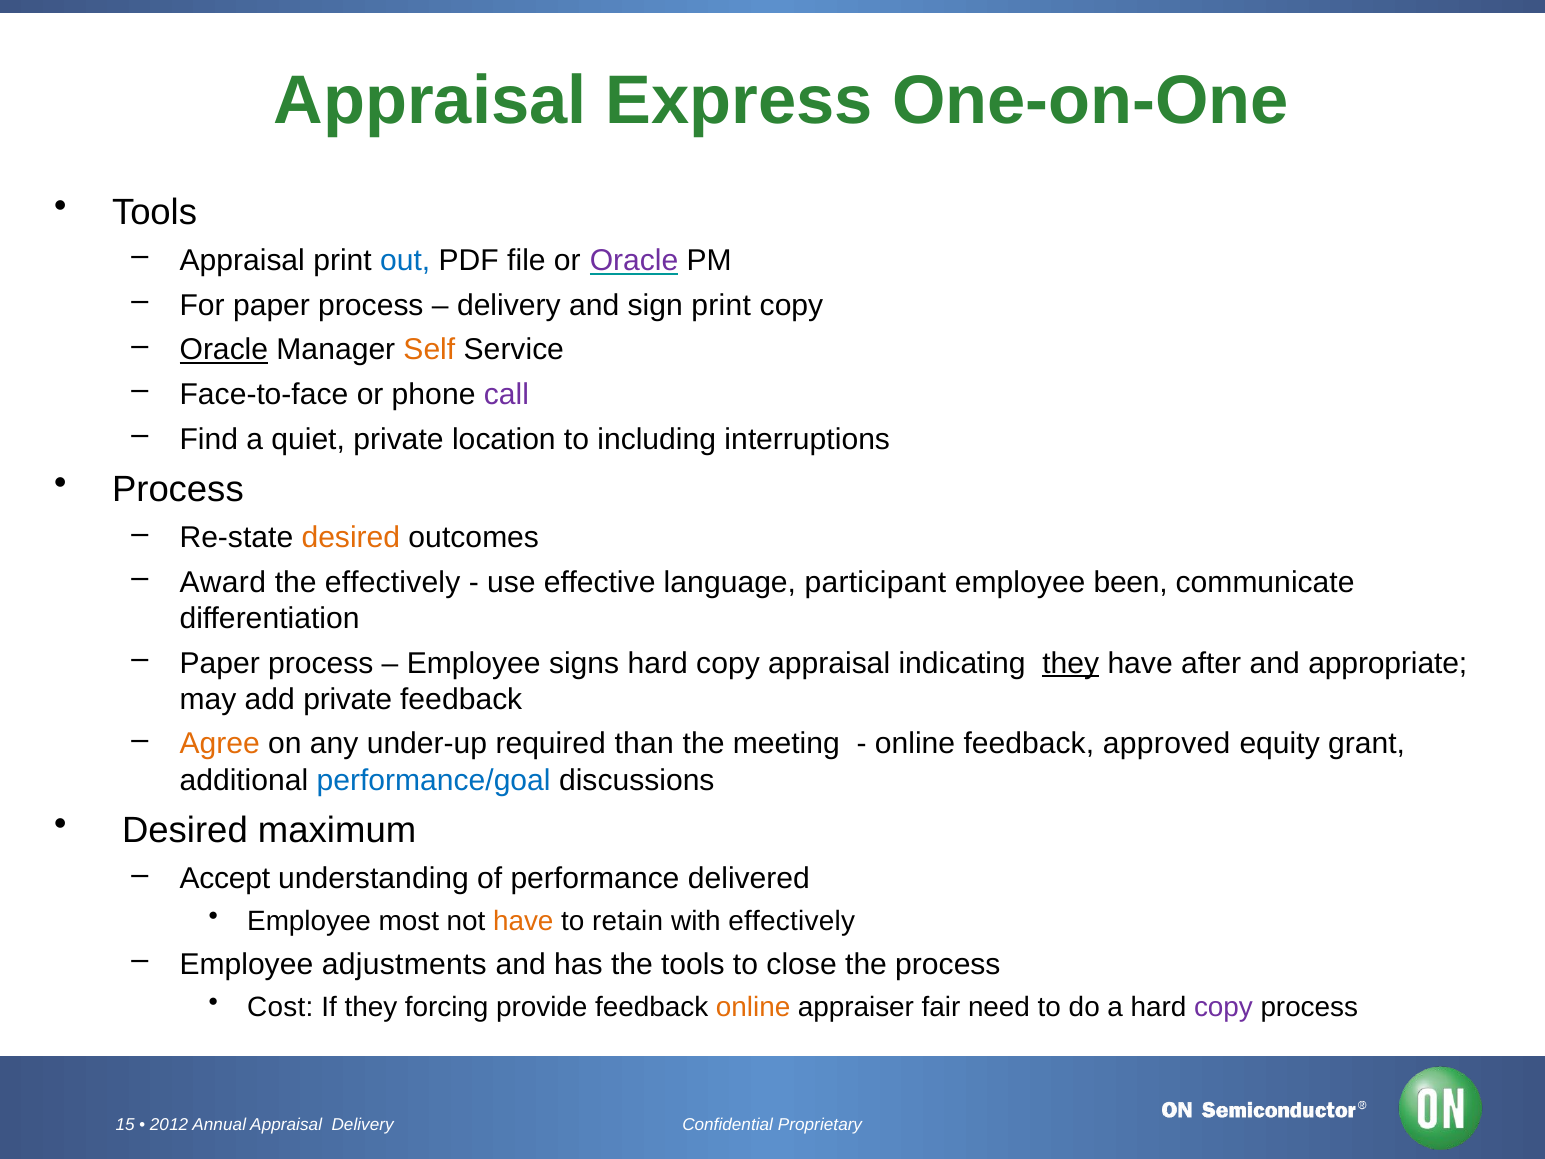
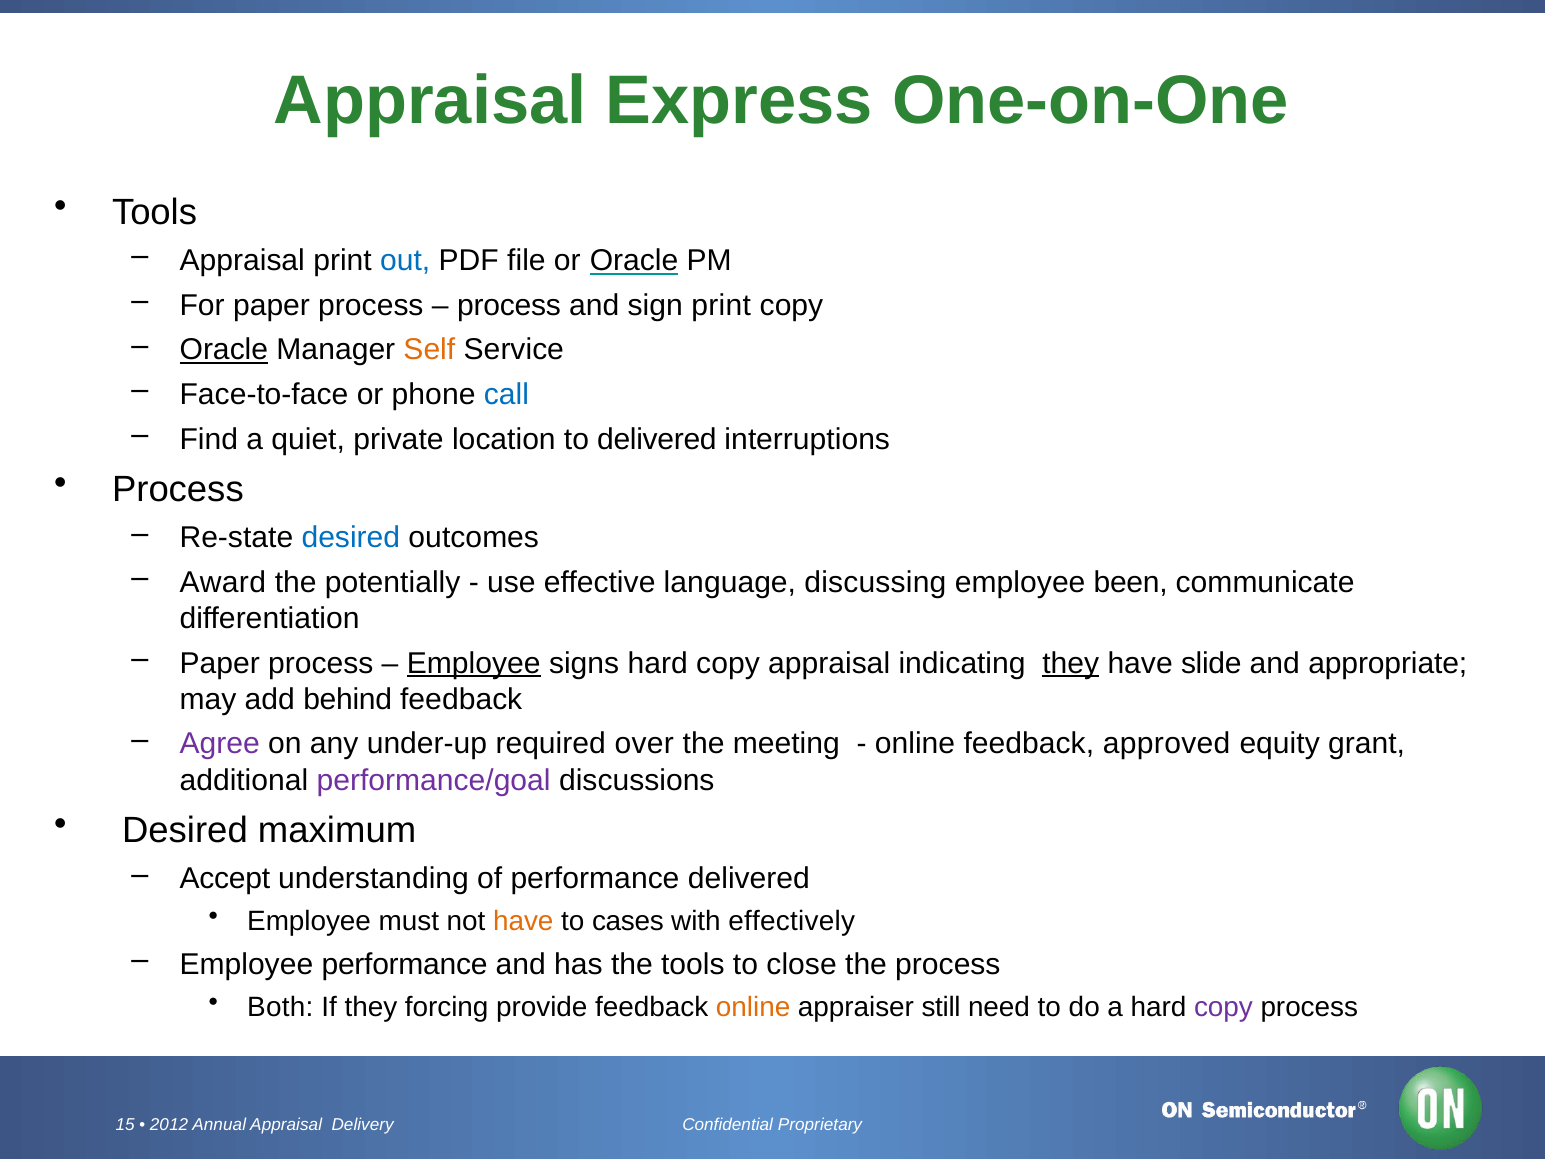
Oracle at (634, 260) colour: purple -> black
delivery at (509, 305): delivery -> process
call colour: purple -> blue
to including: including -> delivered
desired at (351, 538) colour: orange -> blue
the effectively: effectively -> potentially
participant: participant -> discussing
Employee at (474, 663) underline: none -> present
after: after -> slide
add private: private -> behind
Agree colour: orange -> purple
than: than -> over
performance/goal colour: blue -> purple
most: most -> must
retain: retain -> cases
Employee adjustments: adjustments -> performance
Cost: Cost -> Both
fair: fair -> still
